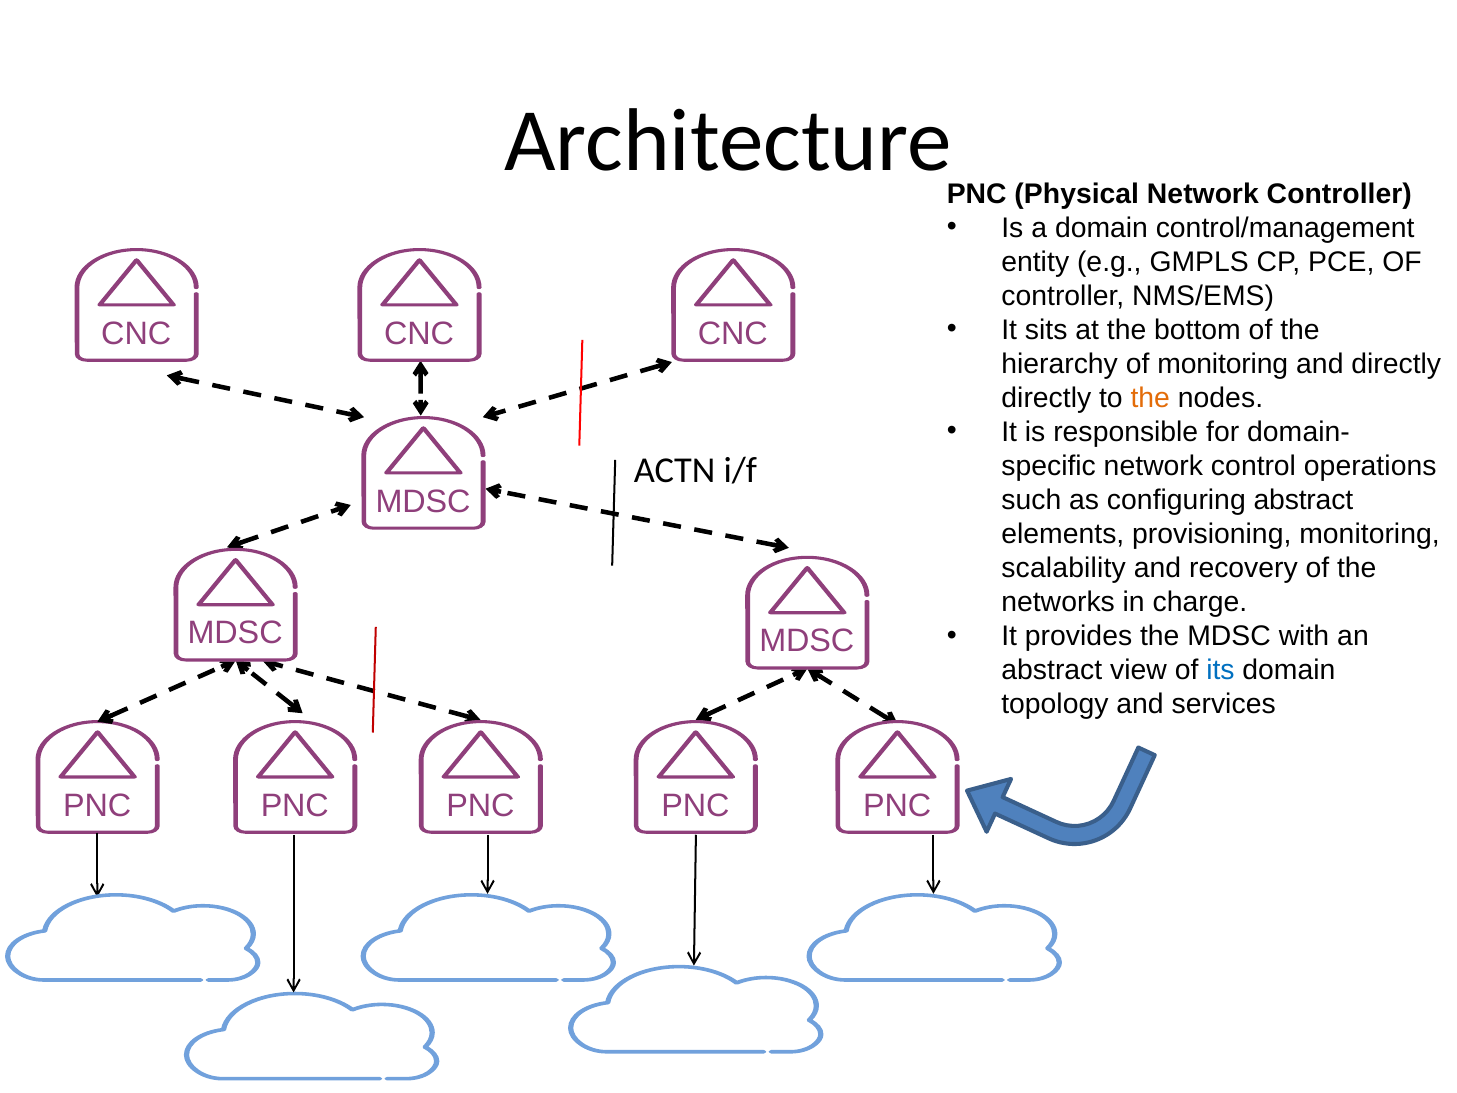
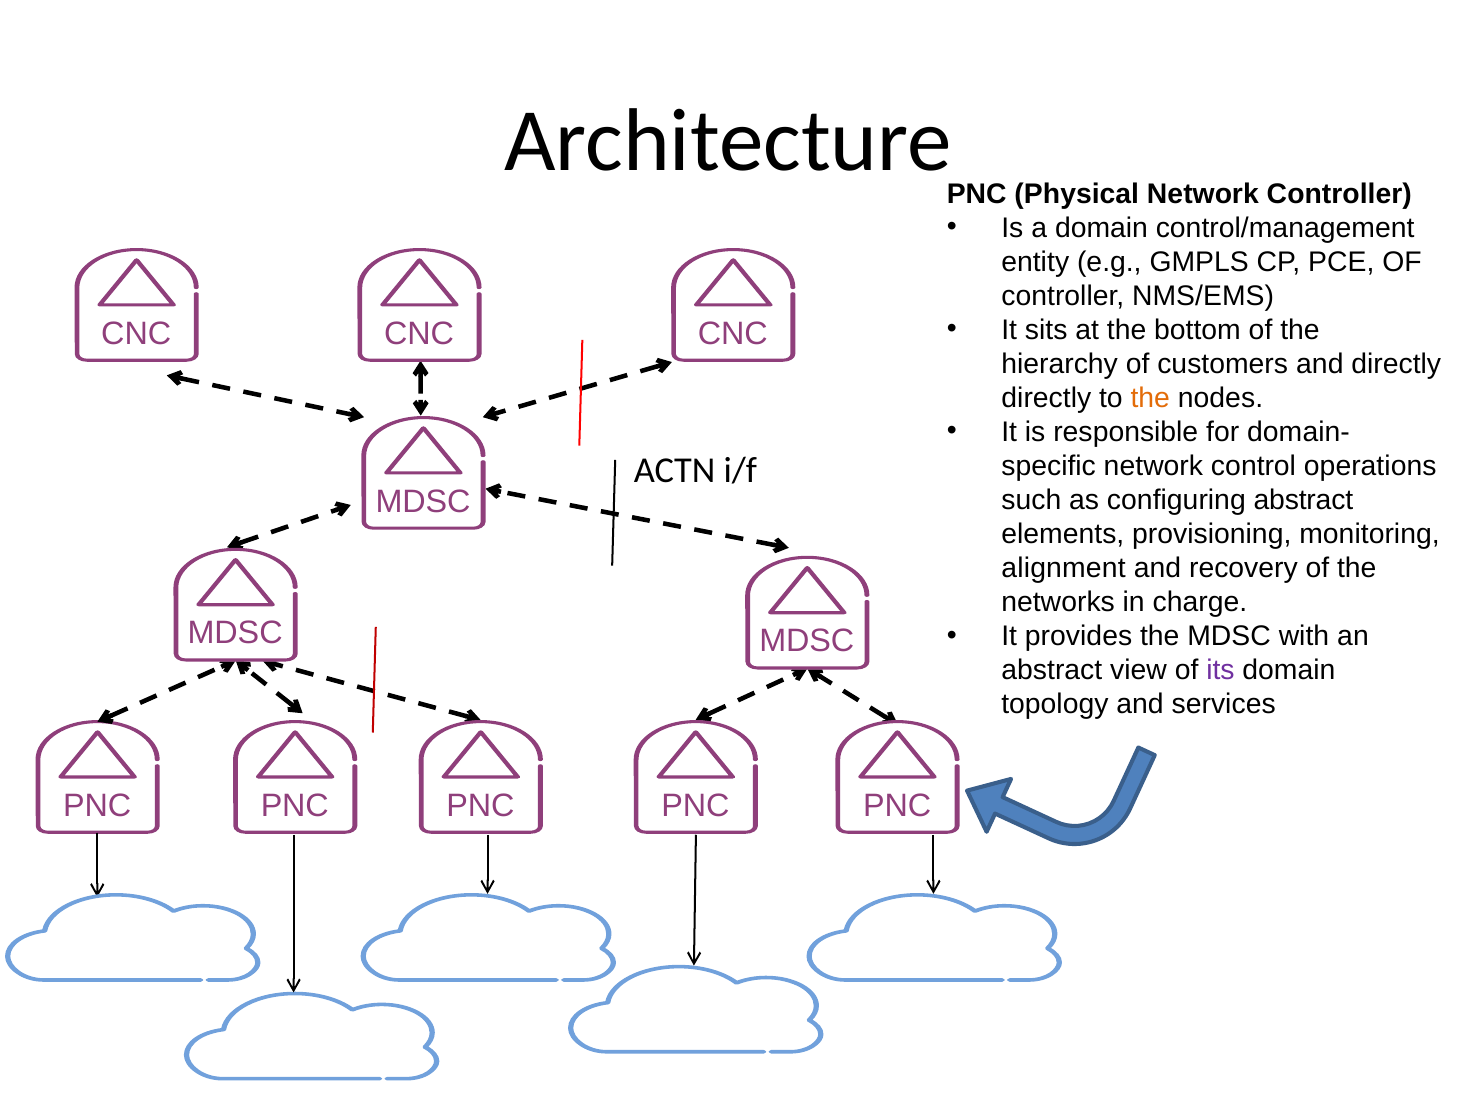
of monitoring: monitoring -> customers
scalability: scalability -> alignment
its colour: blue -> purple
